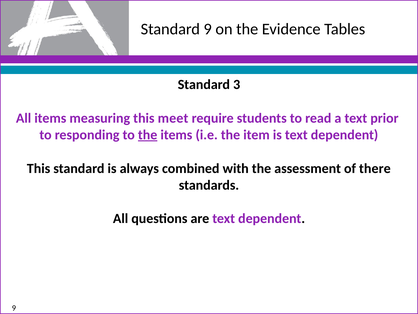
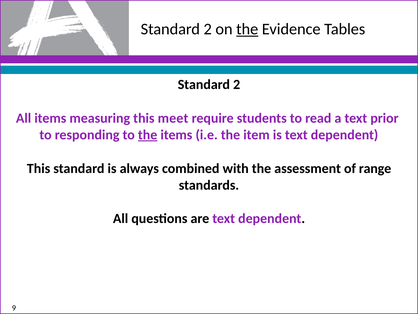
9 at (208, 29): 9 -> 2
the at (247, 29) underline: none -> present
3 at (237, 85): 3 -> 2
there: there -> range
